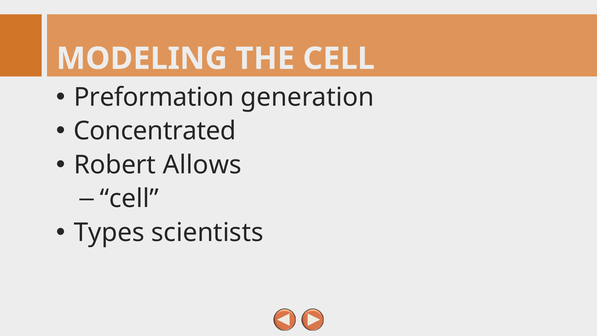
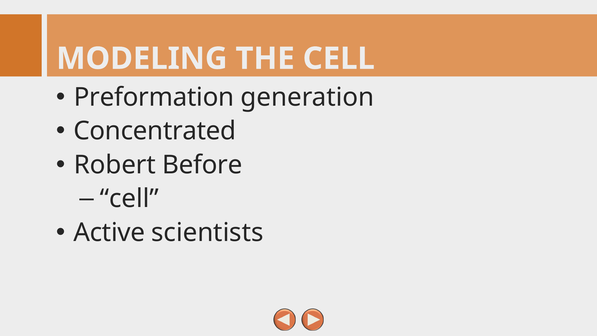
Allows: Allows -> Before
Types: Types -> Active
